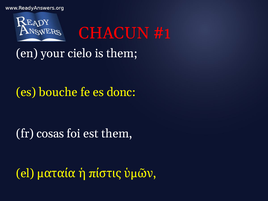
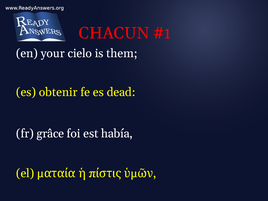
bouche: bouche -> obtenir
donc: donc -> dead
cosas: cosas -> grâce
est them: them -> había
